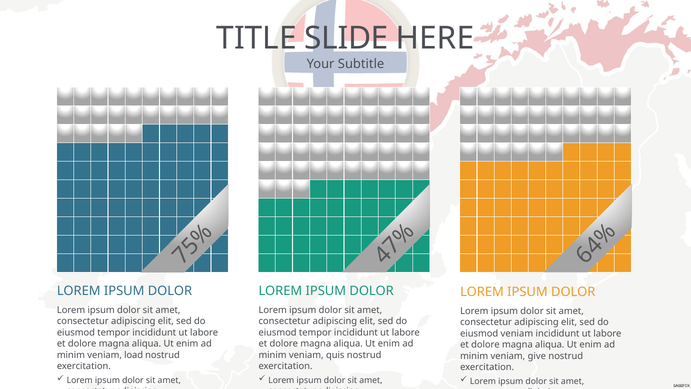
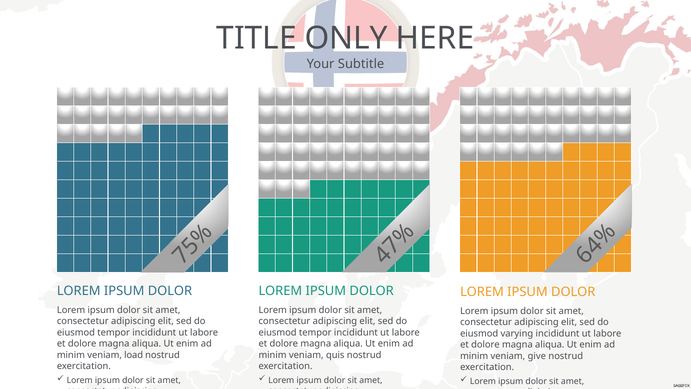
SLIDE: SLIDE -> ONLY
eiusmod veniam: veniam -> varying
